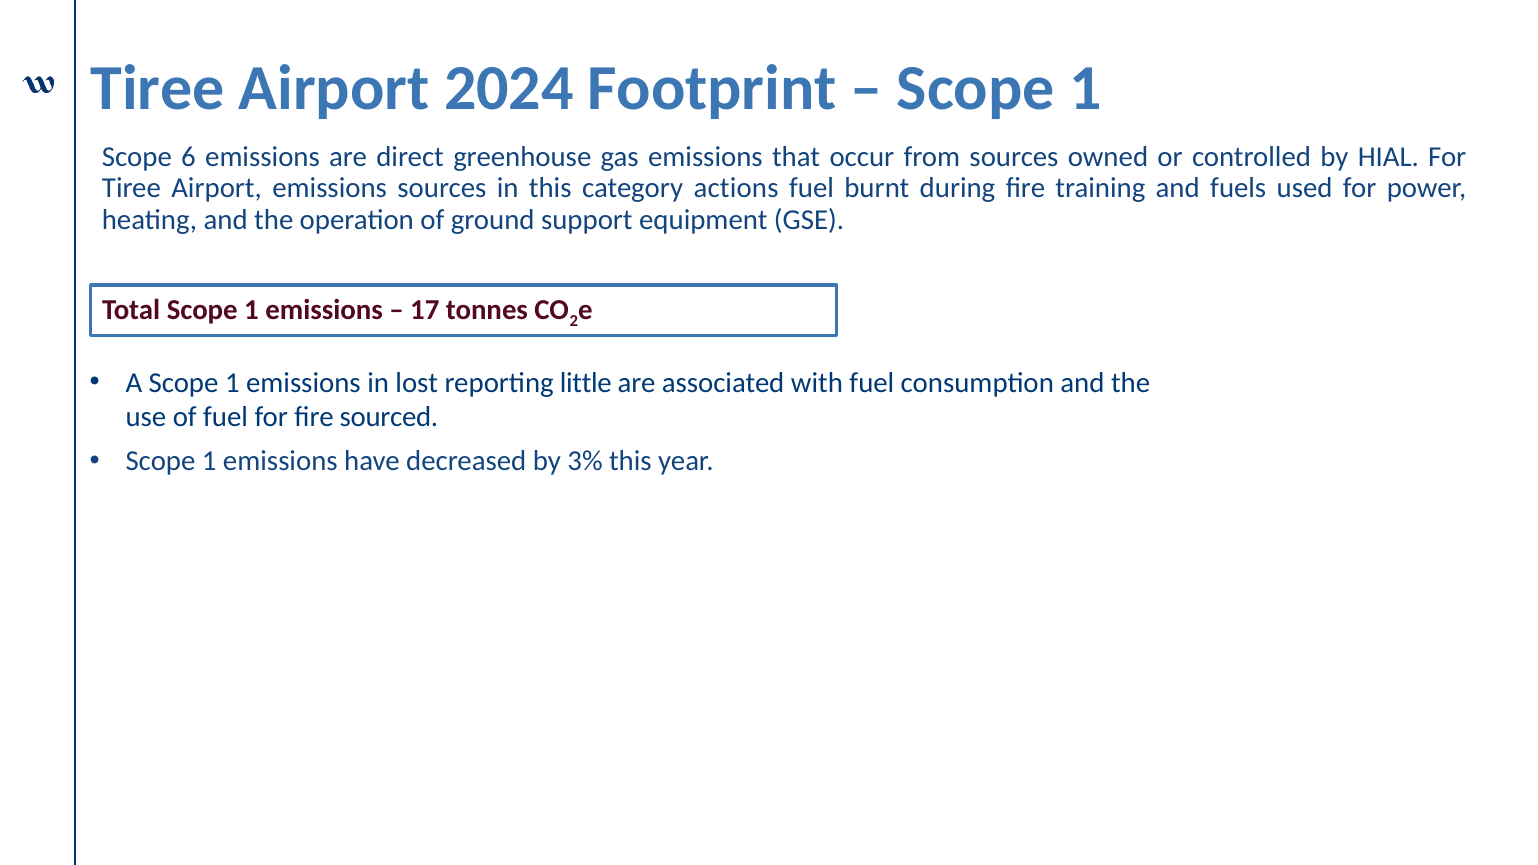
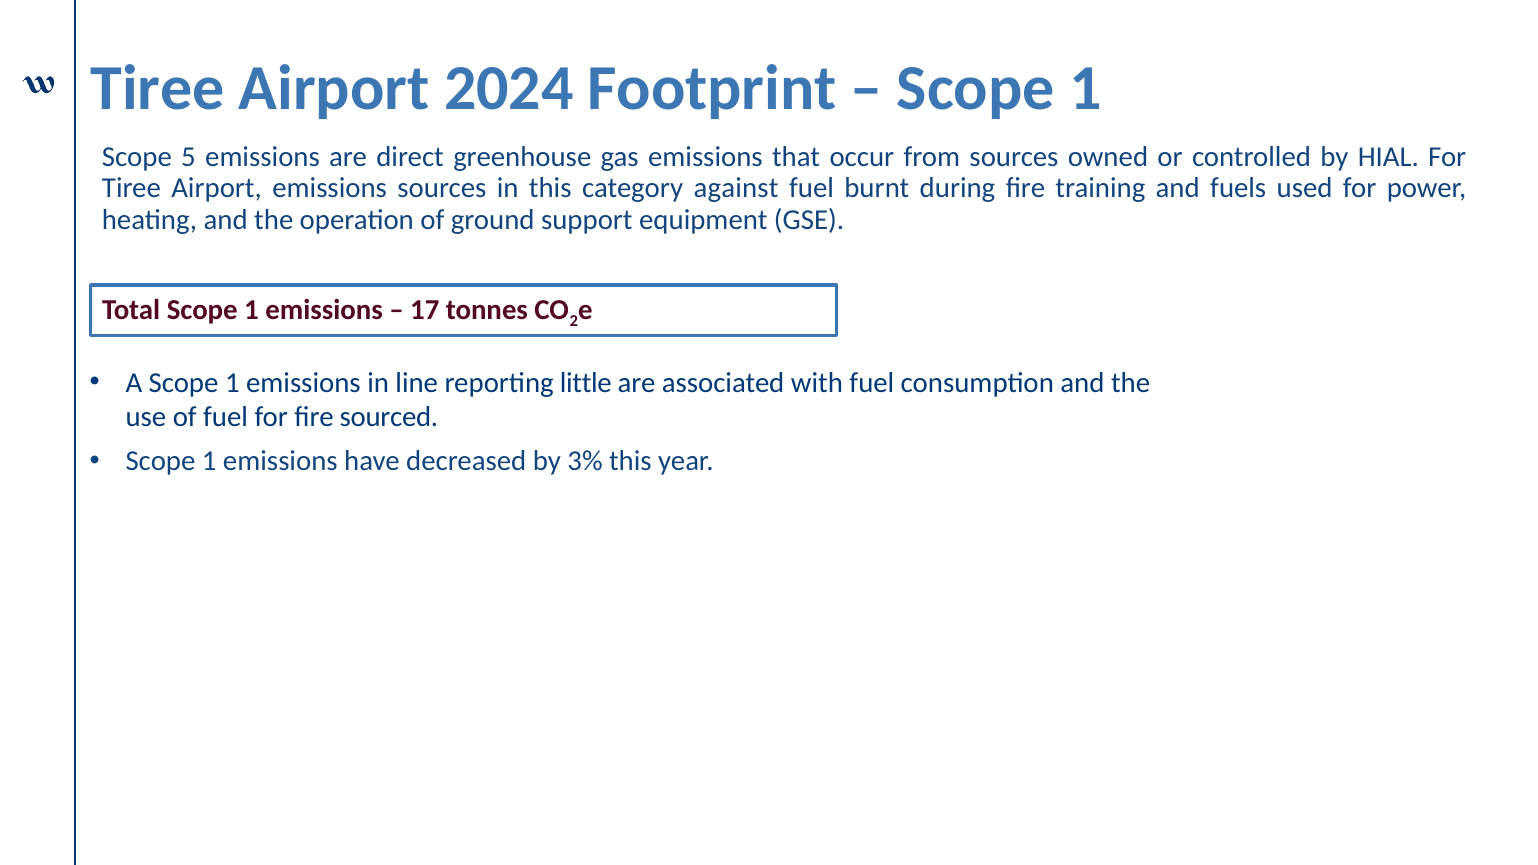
6: 6 -> 5
actions: actions -> against
lost: lost -> line
